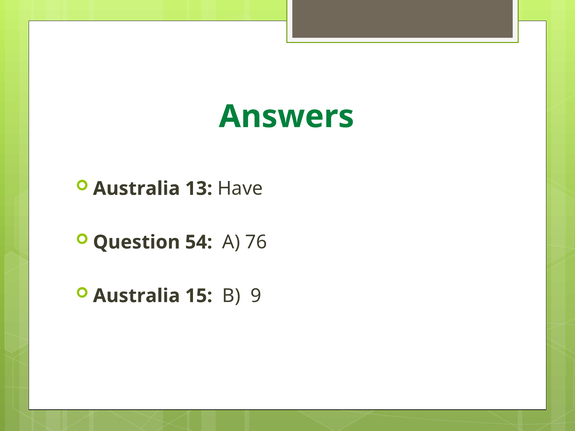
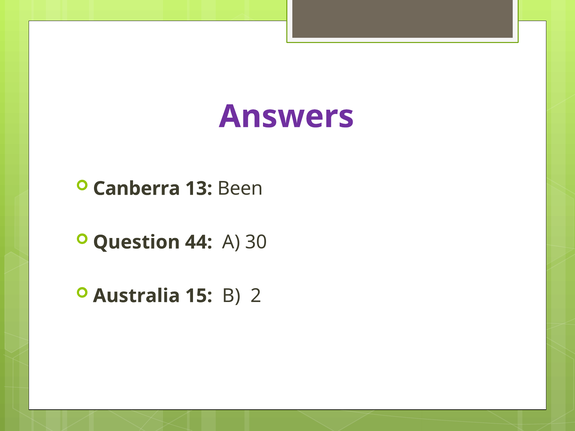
Answers colour: green -> purple
Australia at (136, 189): Australia -> Canberra
Have: Have -> Been
54: 54 -> 44
76: 76 -> 30
9: 9 -> 2
